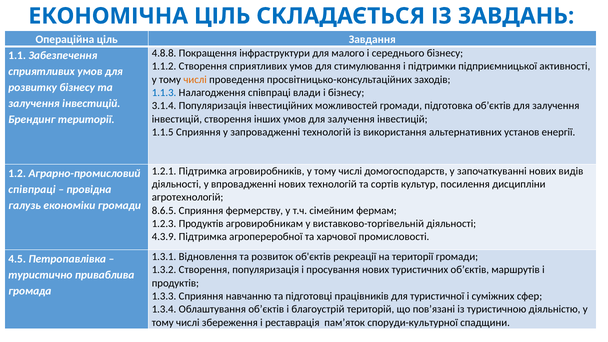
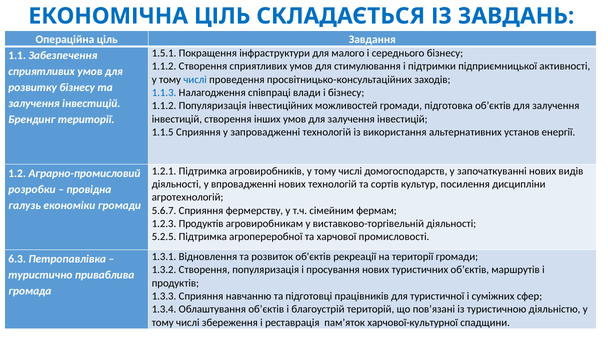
4.8.8: 4.8.8 -> 1.5.1
числі at (195, 80) colour: orange -> blue
3.1.4 at (164, 106): 3.1.4 -> 1.1.2
співпраці at (32, 189): співпраці -> розробки
8.6.5: 8.6.5 -> 5.6.7
4.3.9: 4.3.9 -> 5.2.5
4.5: 4.5 -> 6.3
споруди-культурної: споруди-культурної -> харчової-культурної
